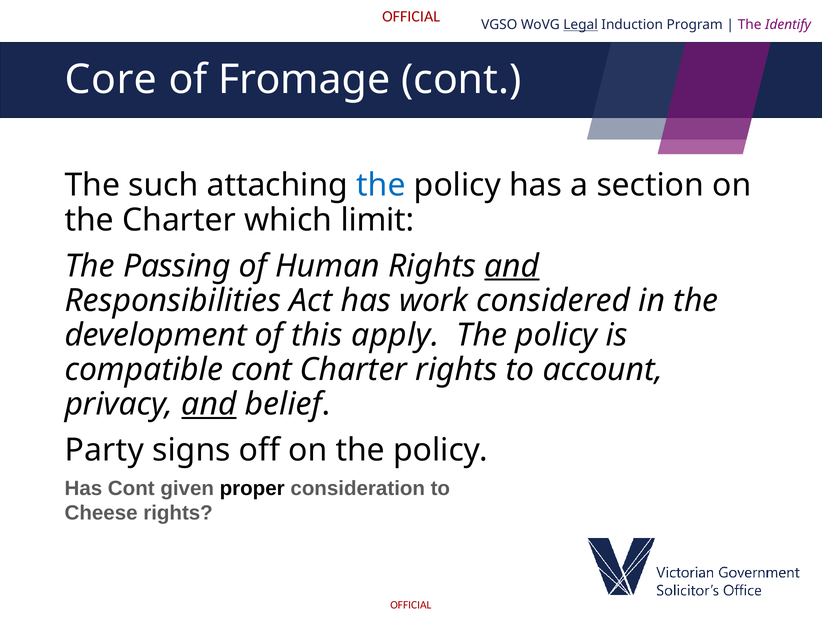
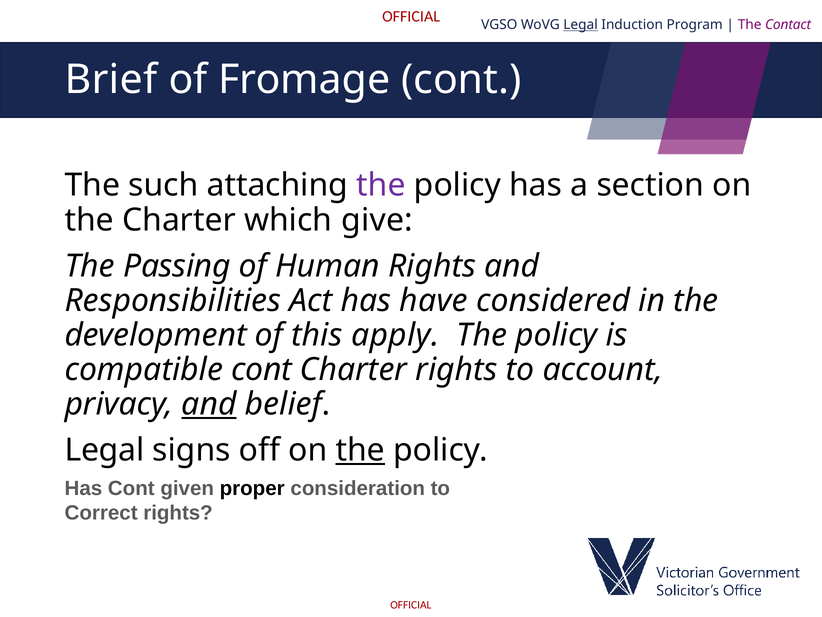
Identify: Identify -> Contact
Core: Core -> Brief
the at (381, 185) colour: blue -> purple
limit: limit -> give
and at (512, 266) underline: present -> none
work: work -> have
Party at (104, 450): Party -> Legal
the at (360, 450) underline: none -> present
Cheese: Cheese -> Correct
